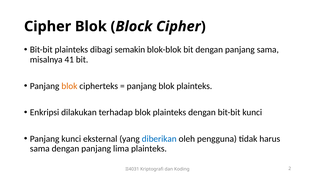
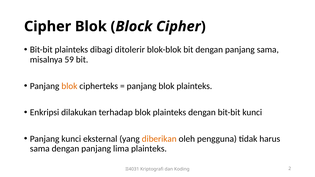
semakin: semakin -> ditolerir
41: 41 -> 59
diberikan colour: blue -> orange
